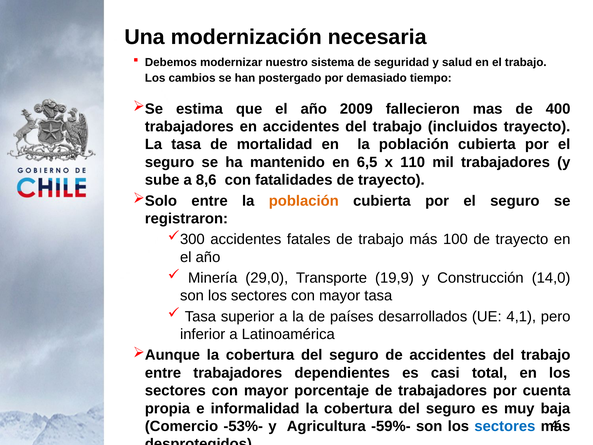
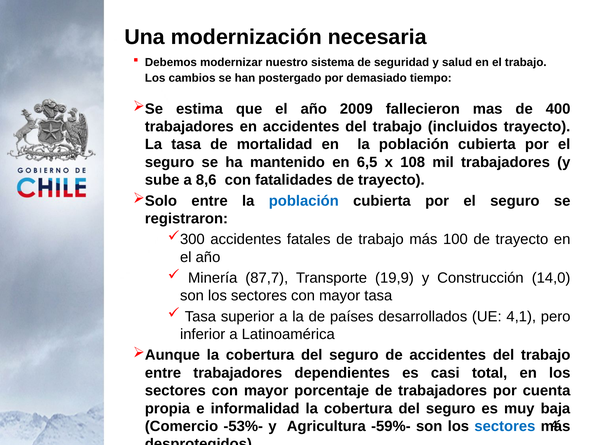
110: 110 -> 108
población at (304, 201) colour: orange -> blue
29,0: 29,0 -> 87,7
